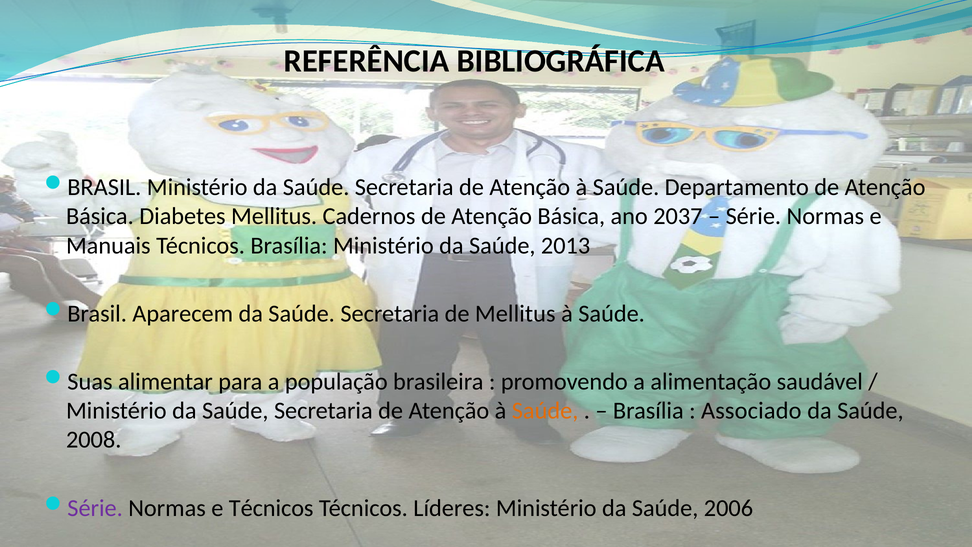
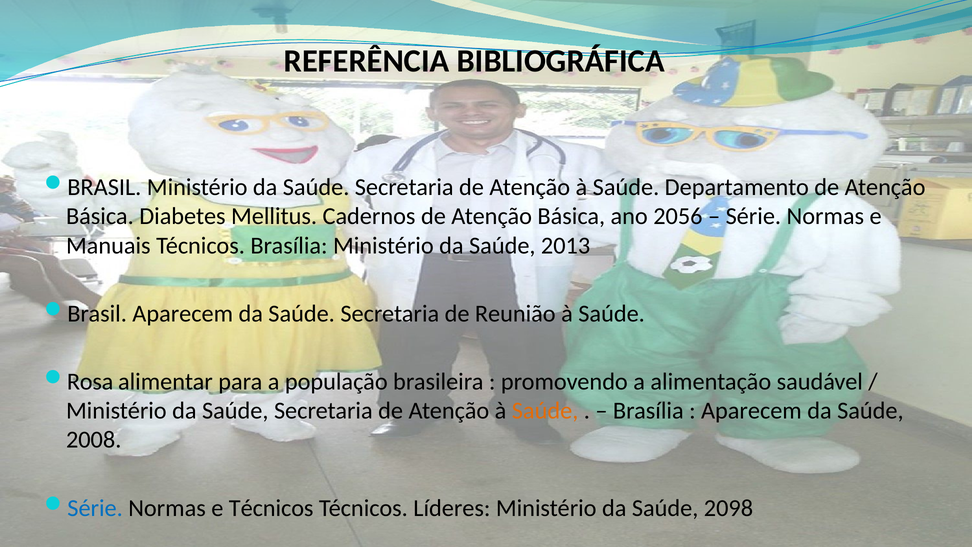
2037: 2037 -> 2056
de Mellitus: Mellitus -> Reunião
Suas: Suas -> Rosa
Associado at (751, 411): Associado -> Aparecem
Série at (95, 508) colour: purple -> blue
2006: 2006 -> 2098
